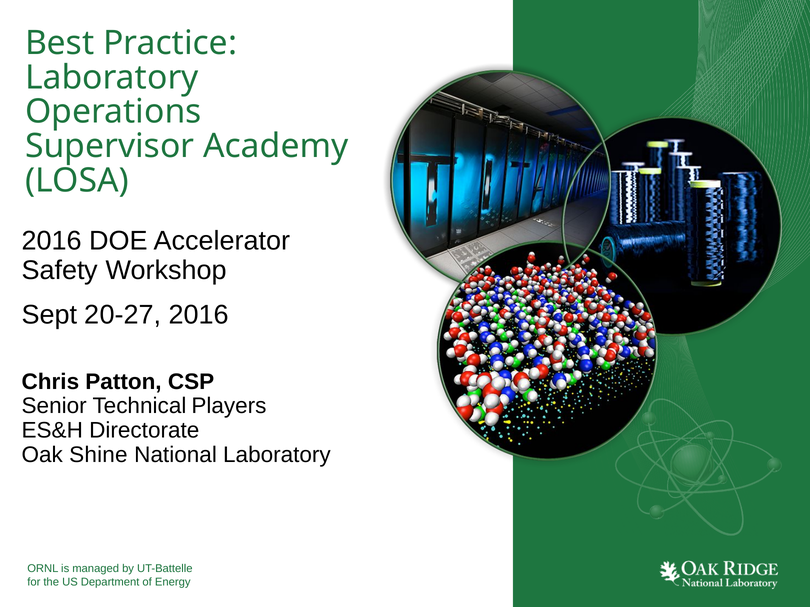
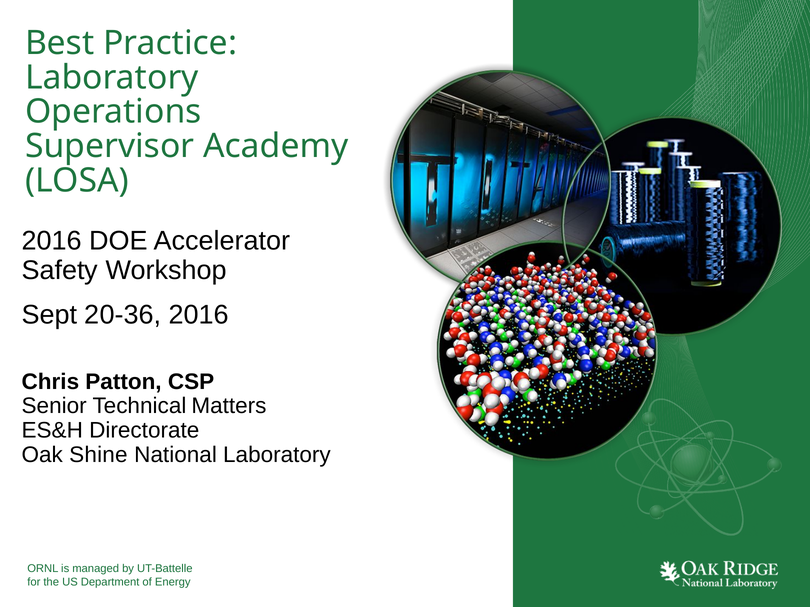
20-27: 20-27 -> 20-36
Players: Players -> Matters
